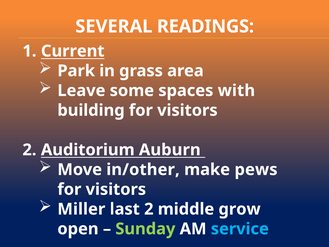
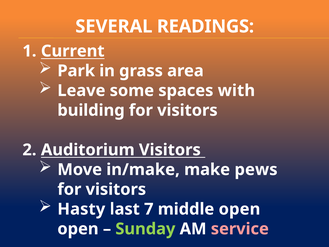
Auditorium Auburn: Auburn -> Visitors
in/other: in/other -> in/make
Miller: Miller -> Hasty
last 2: 2 -> 7
middle grow: grow -> open
service colour: light blue -> pink
